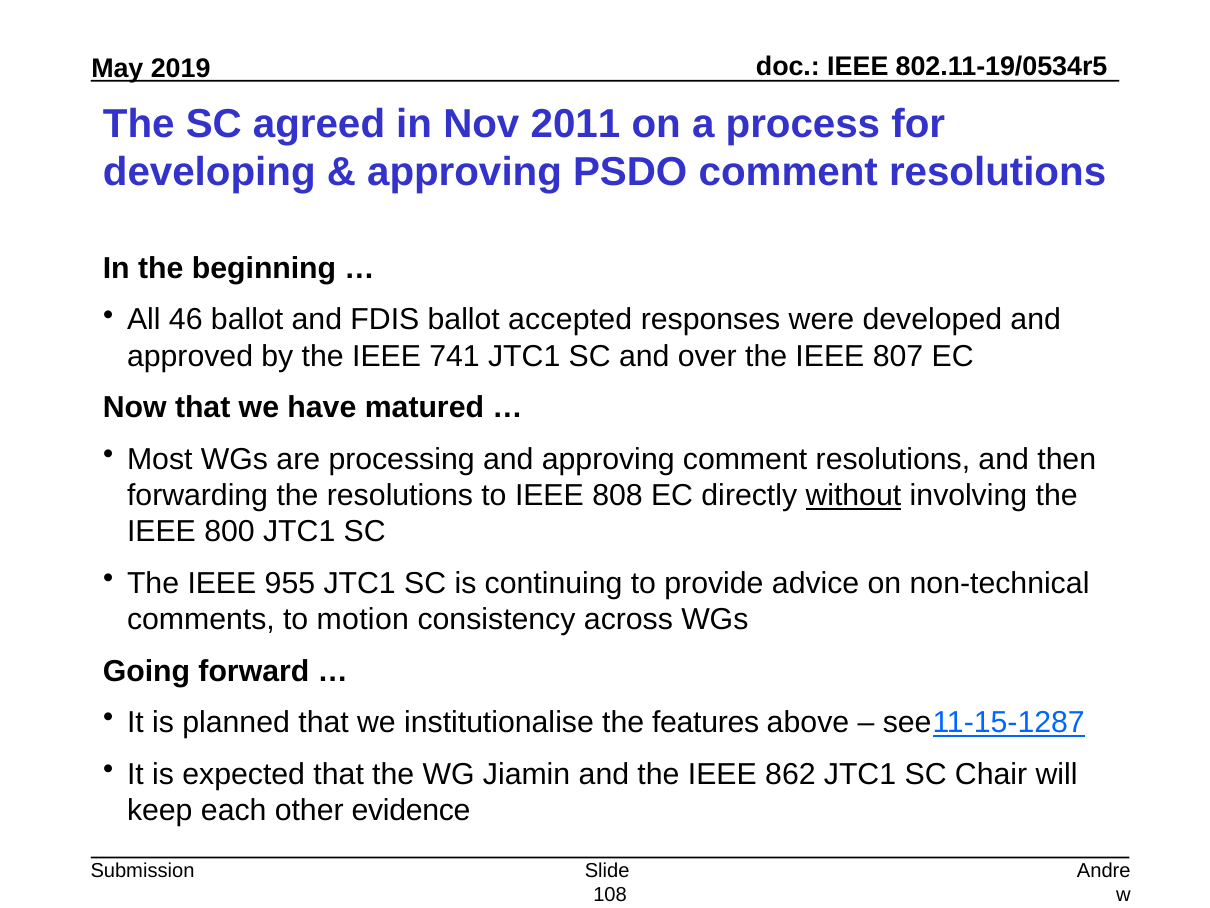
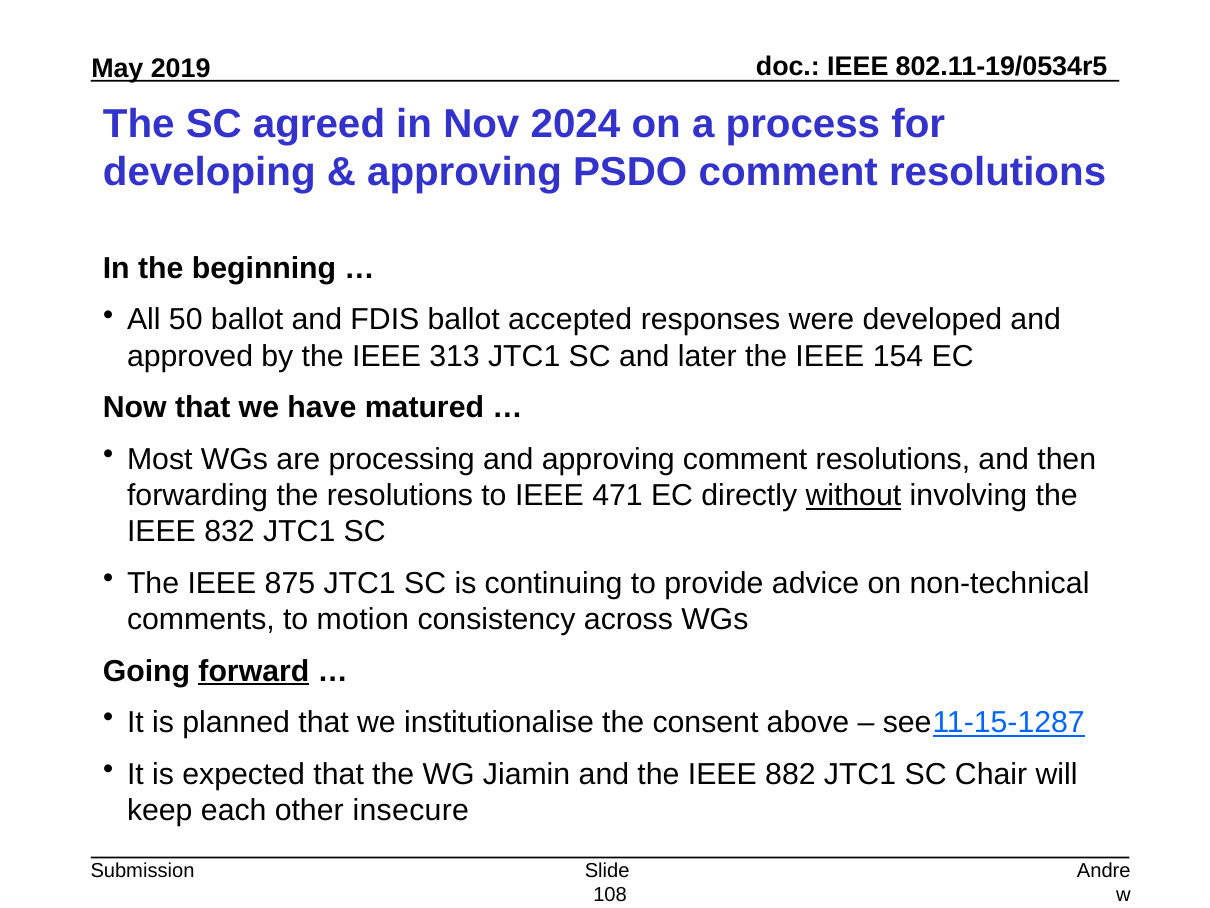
2011: 2011 -> 2024
46: 46 -> 50
741: 741 -> 313
over: over -> later
807: 807 -> 154
808: 808 -> 471
800: 800 -> 832
955: 955 -> 875
forward underline: none -> present
features: features -> consent
862: 862 -> 882
evidence: evidence -> insecure
